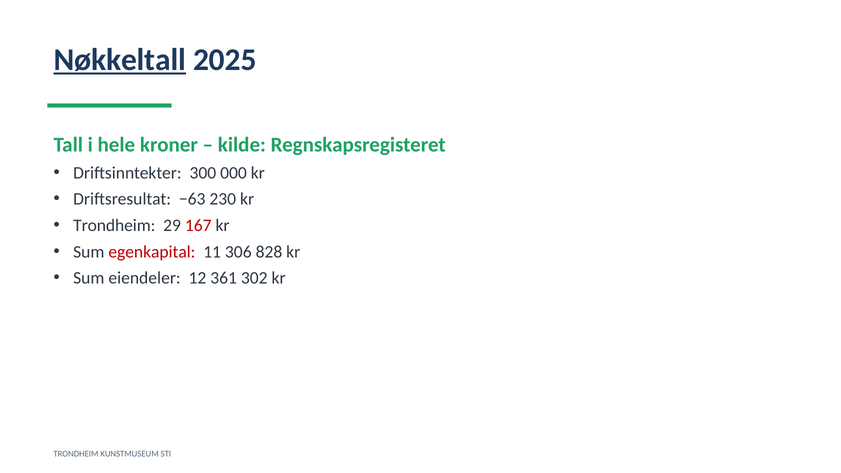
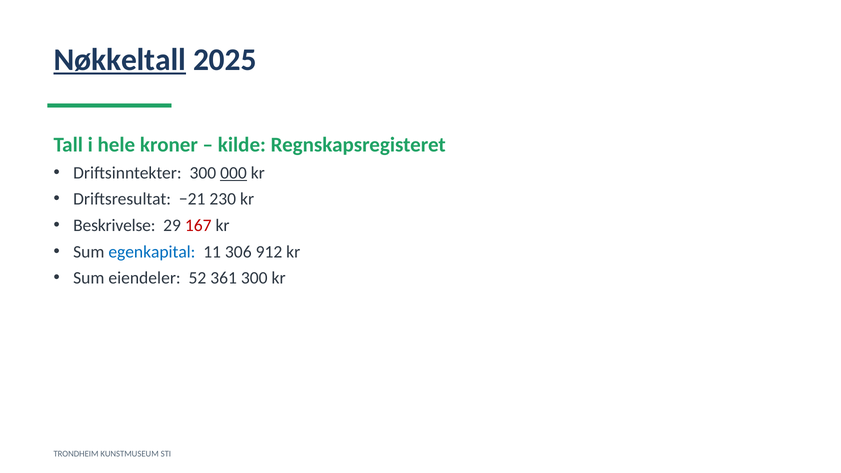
000 underline: none -> present
−63: −63 -> −21
Trondheim at (114, 226): Trondheim -> Beskrivelse
egenkapital colour: red -> blue
828: 828 -> 912
12: 12 -> 52
361 302: 302 -> 300
